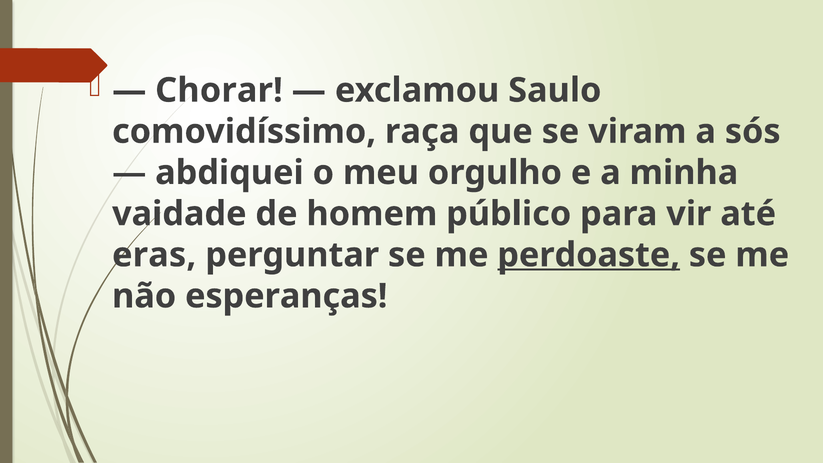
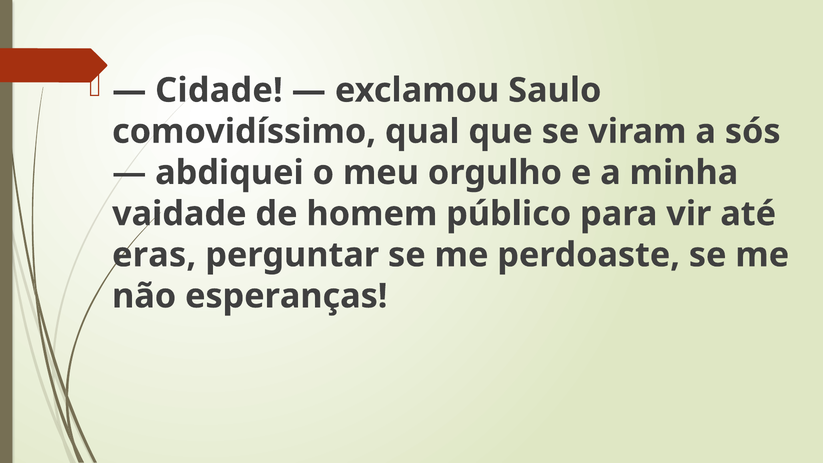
Chorar: Chorar -> Cidade
raça: raça -> qual
perdoaste underline: present -> none
